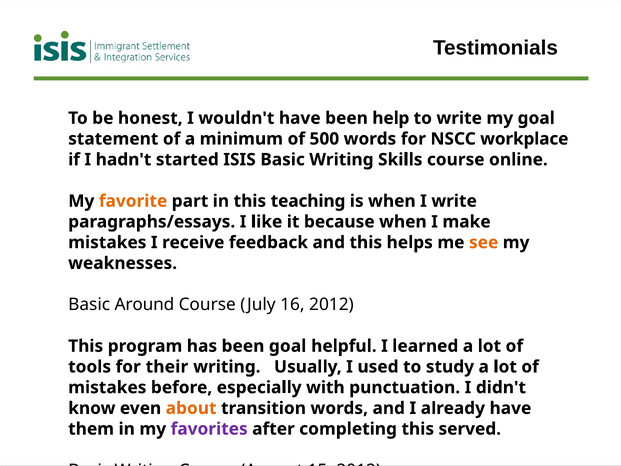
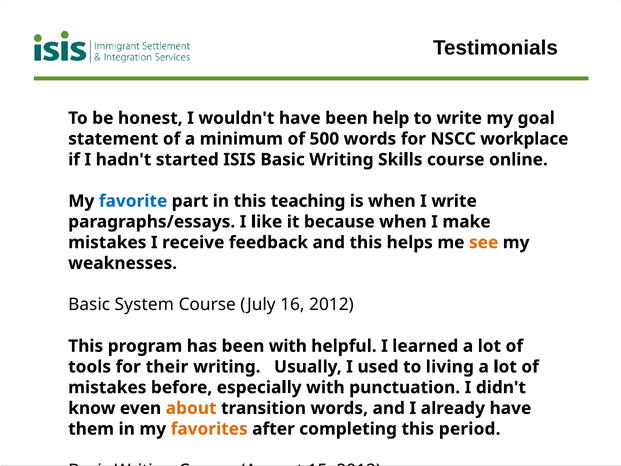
favorite colour: orange -> blue
Around: Around -> System
been goal: goal -> with
study: study -> living
favorites colour: purple -> orange
served: served -> period
